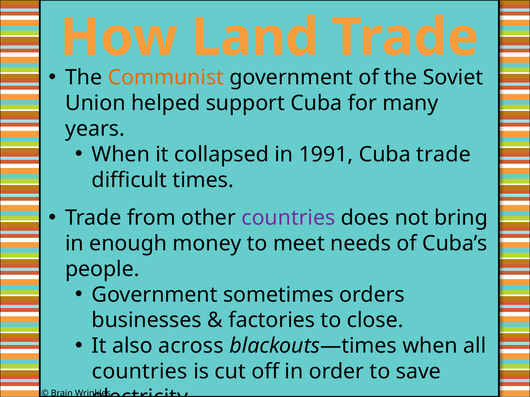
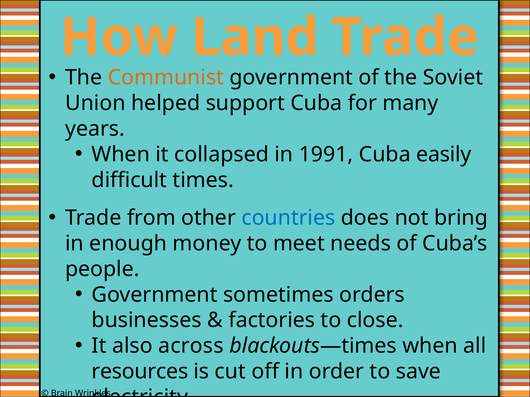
Cuba trade: trade -> easily
countries at (288, 218) colour: purple -> blue
countries at (140, 372): countries -> resources
